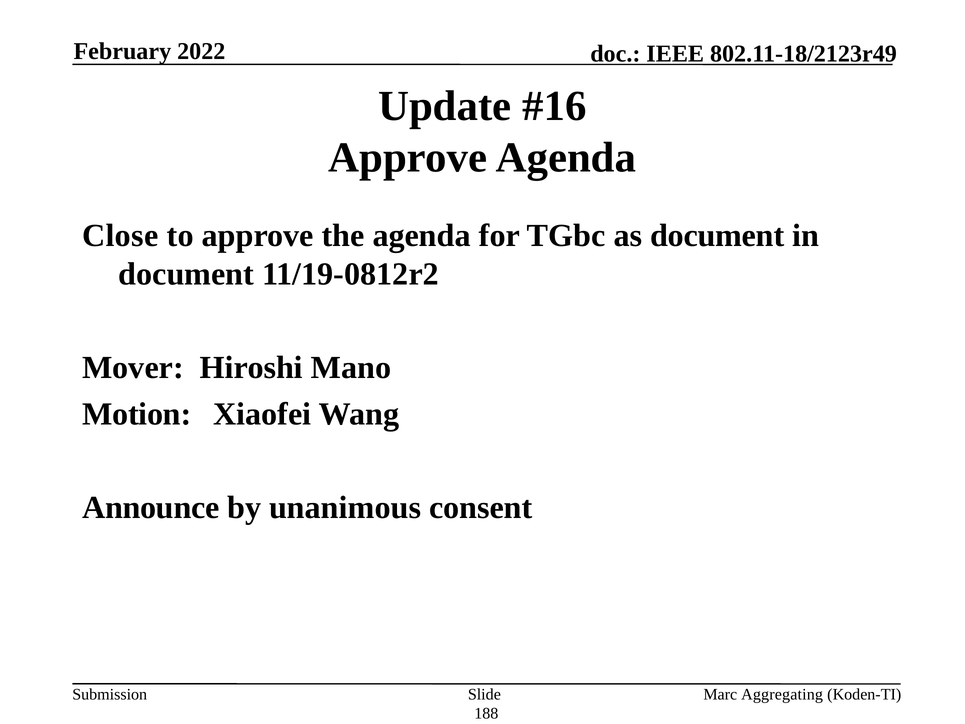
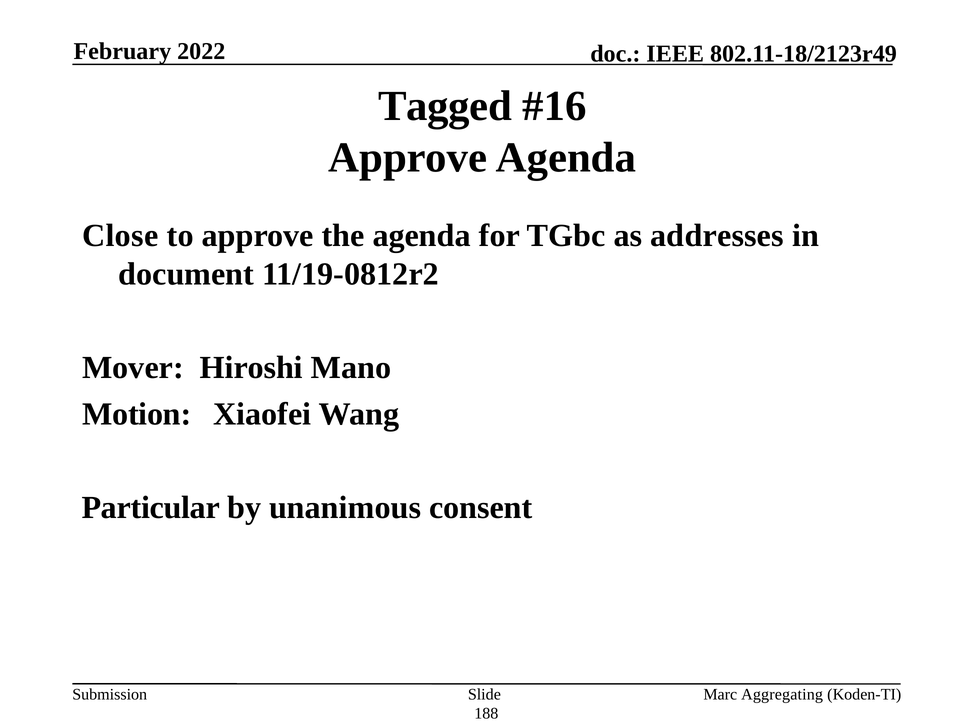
Update: Update -> Tagged
as document: document -> addresses
Announce: Announce -> Particular
